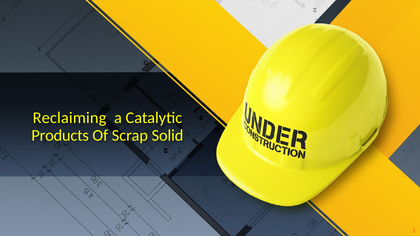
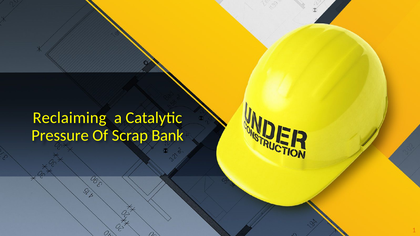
Products: Products -> Pressure
Solid: Solid -> Bank
